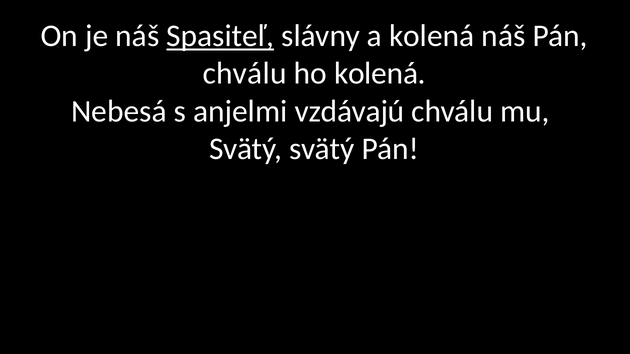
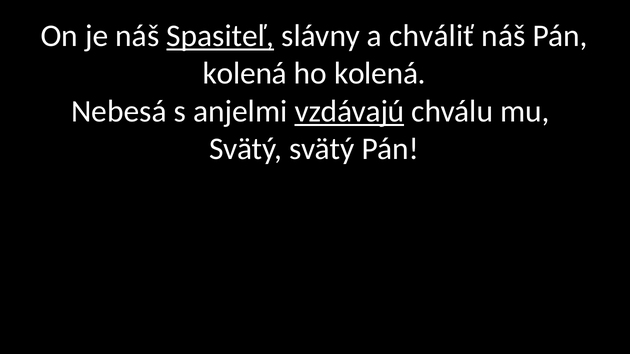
a kolená: kolená -> chváliť
chválu at (245, 74): chválu -> kolená
vzdávajú underline: none -> present
